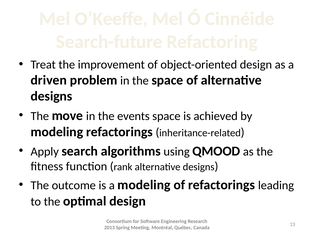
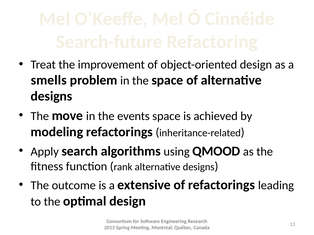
driven: driven -> smells
a modeling: modeling -> extensive
